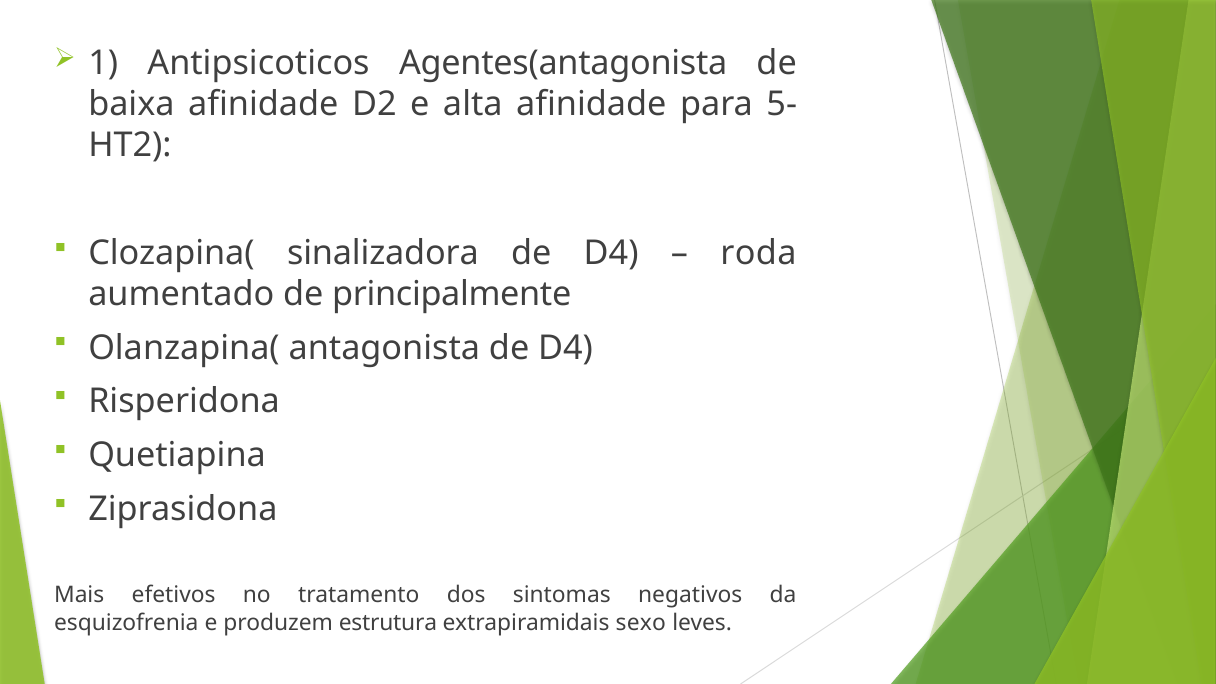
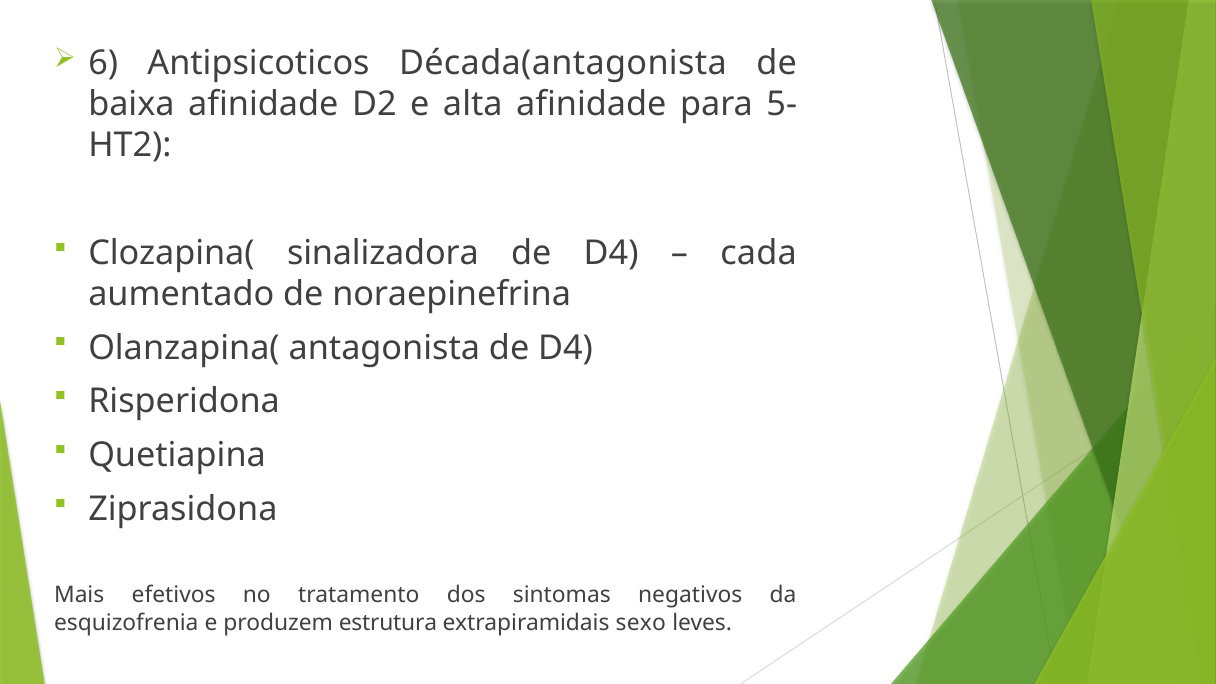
1: 1 -> 6
Agentes(antagonista: Agentes(antagonista -> Década(antagonista
roda: roda -> cada
principalmente: principalmente -> noraepinefrina
